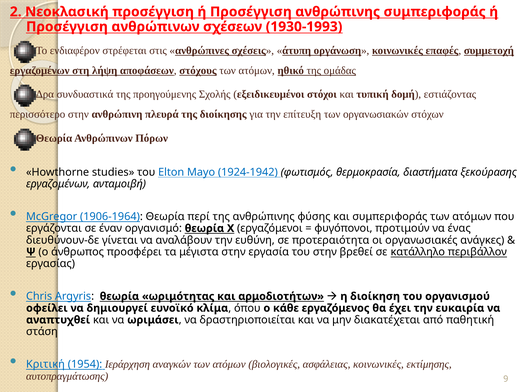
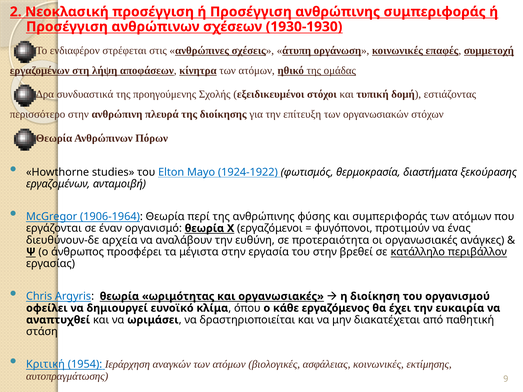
1930-1993: 1930-1993 -> 1930-1930
στόχους: στόχους -> κίνητρα
1924-1942: 1924-1942 -> 1924-1922
γίνεται: γίνεται -> αρχεία
και αρμοδιοτήτων: αρμοδιοτήτων -> οργανωσιακές
